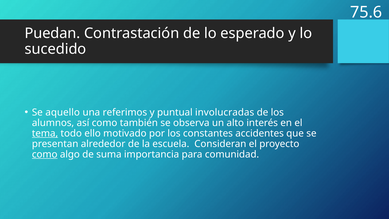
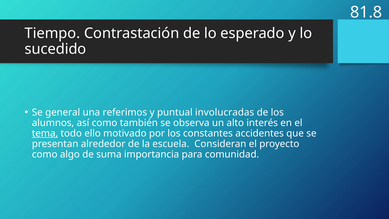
75.6: 75.6 -> 81.8
Puedan: Puedan -> Tiempo
aquello: aquello -> general
como at (45, 154) underline: present -> none
